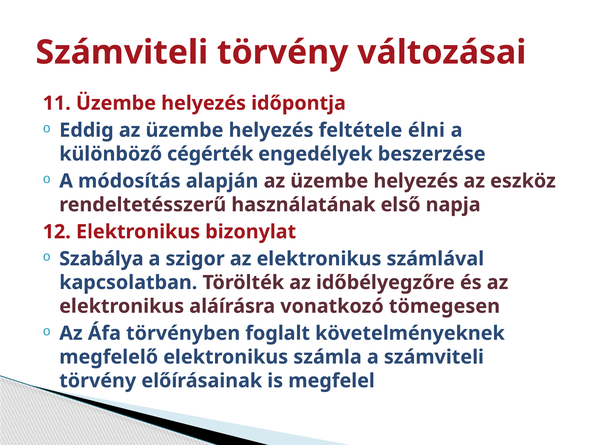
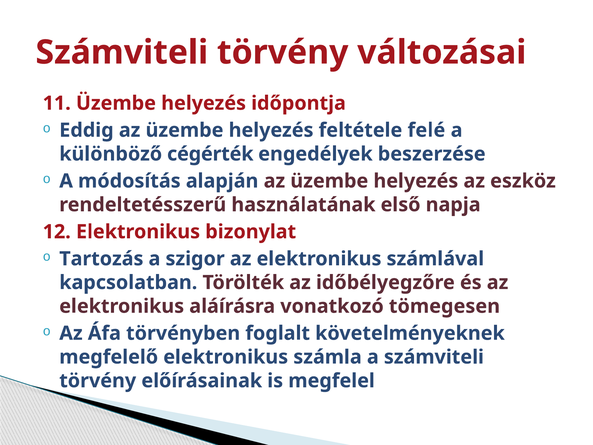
élni: élni -> felé
Szabálya: Szabálya -> Tartozás
